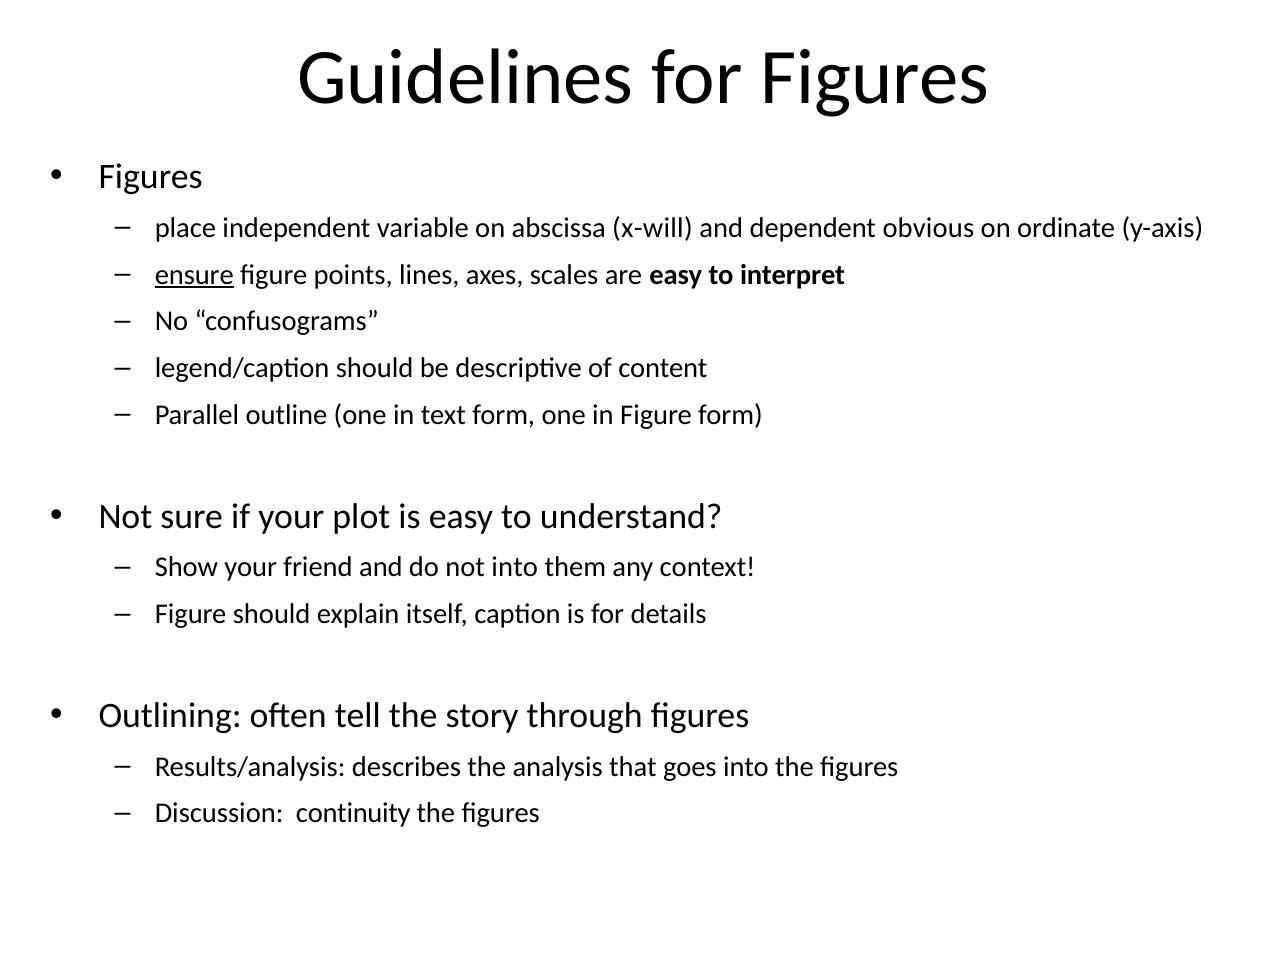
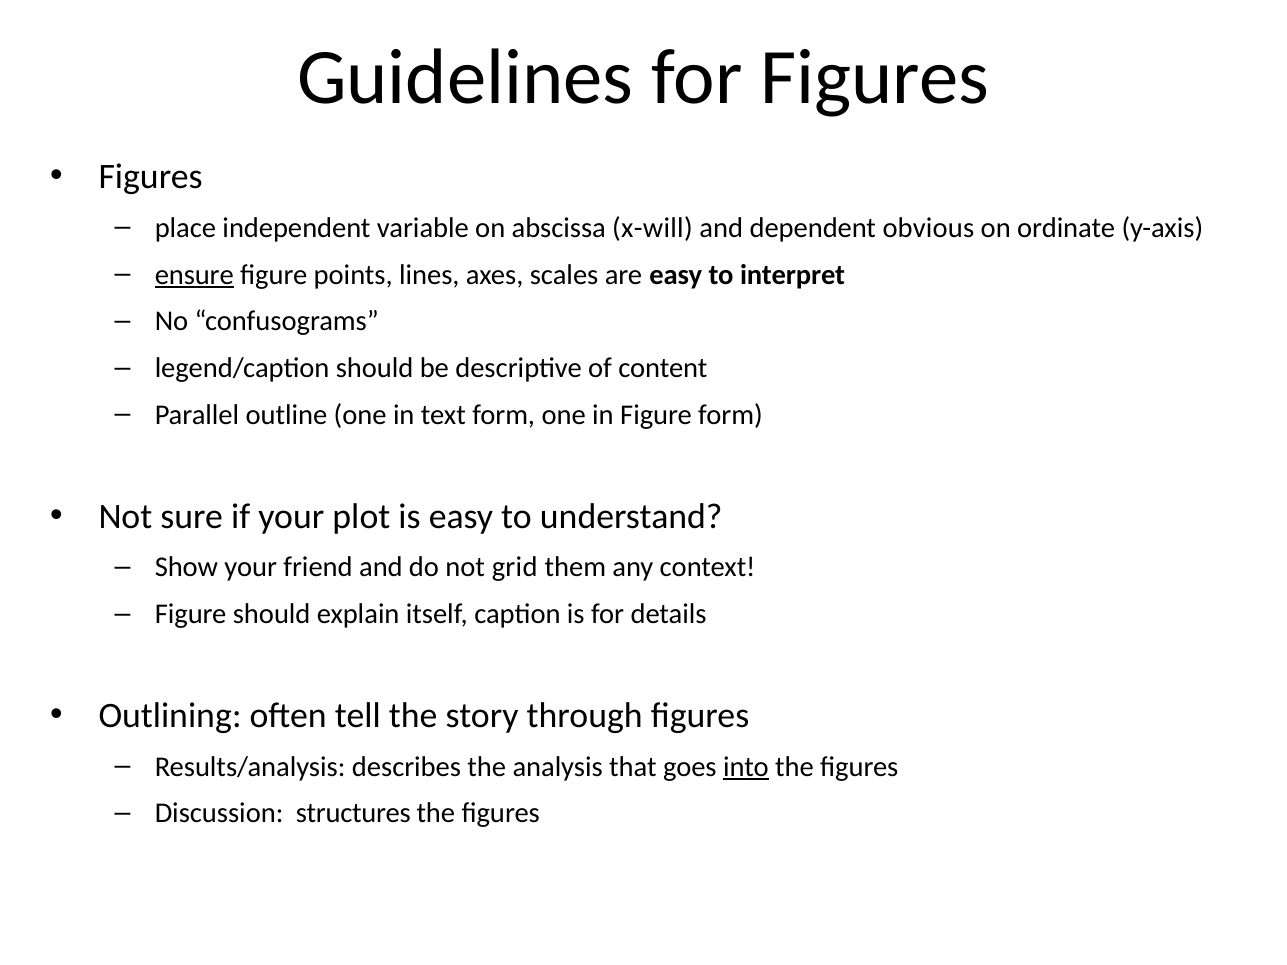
not into: into -> grid
into at (746, 767) underline: none -> present
continuity: continuity -> structures
